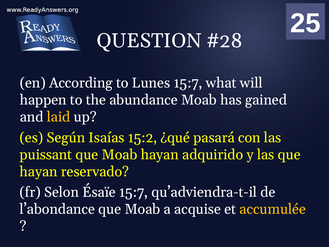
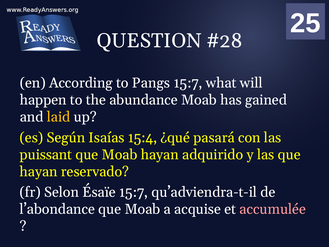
Lunes: Lunes -> Pangs
15:2: 15:2 -> 15:4
accumulée colour: yellow -> pink
